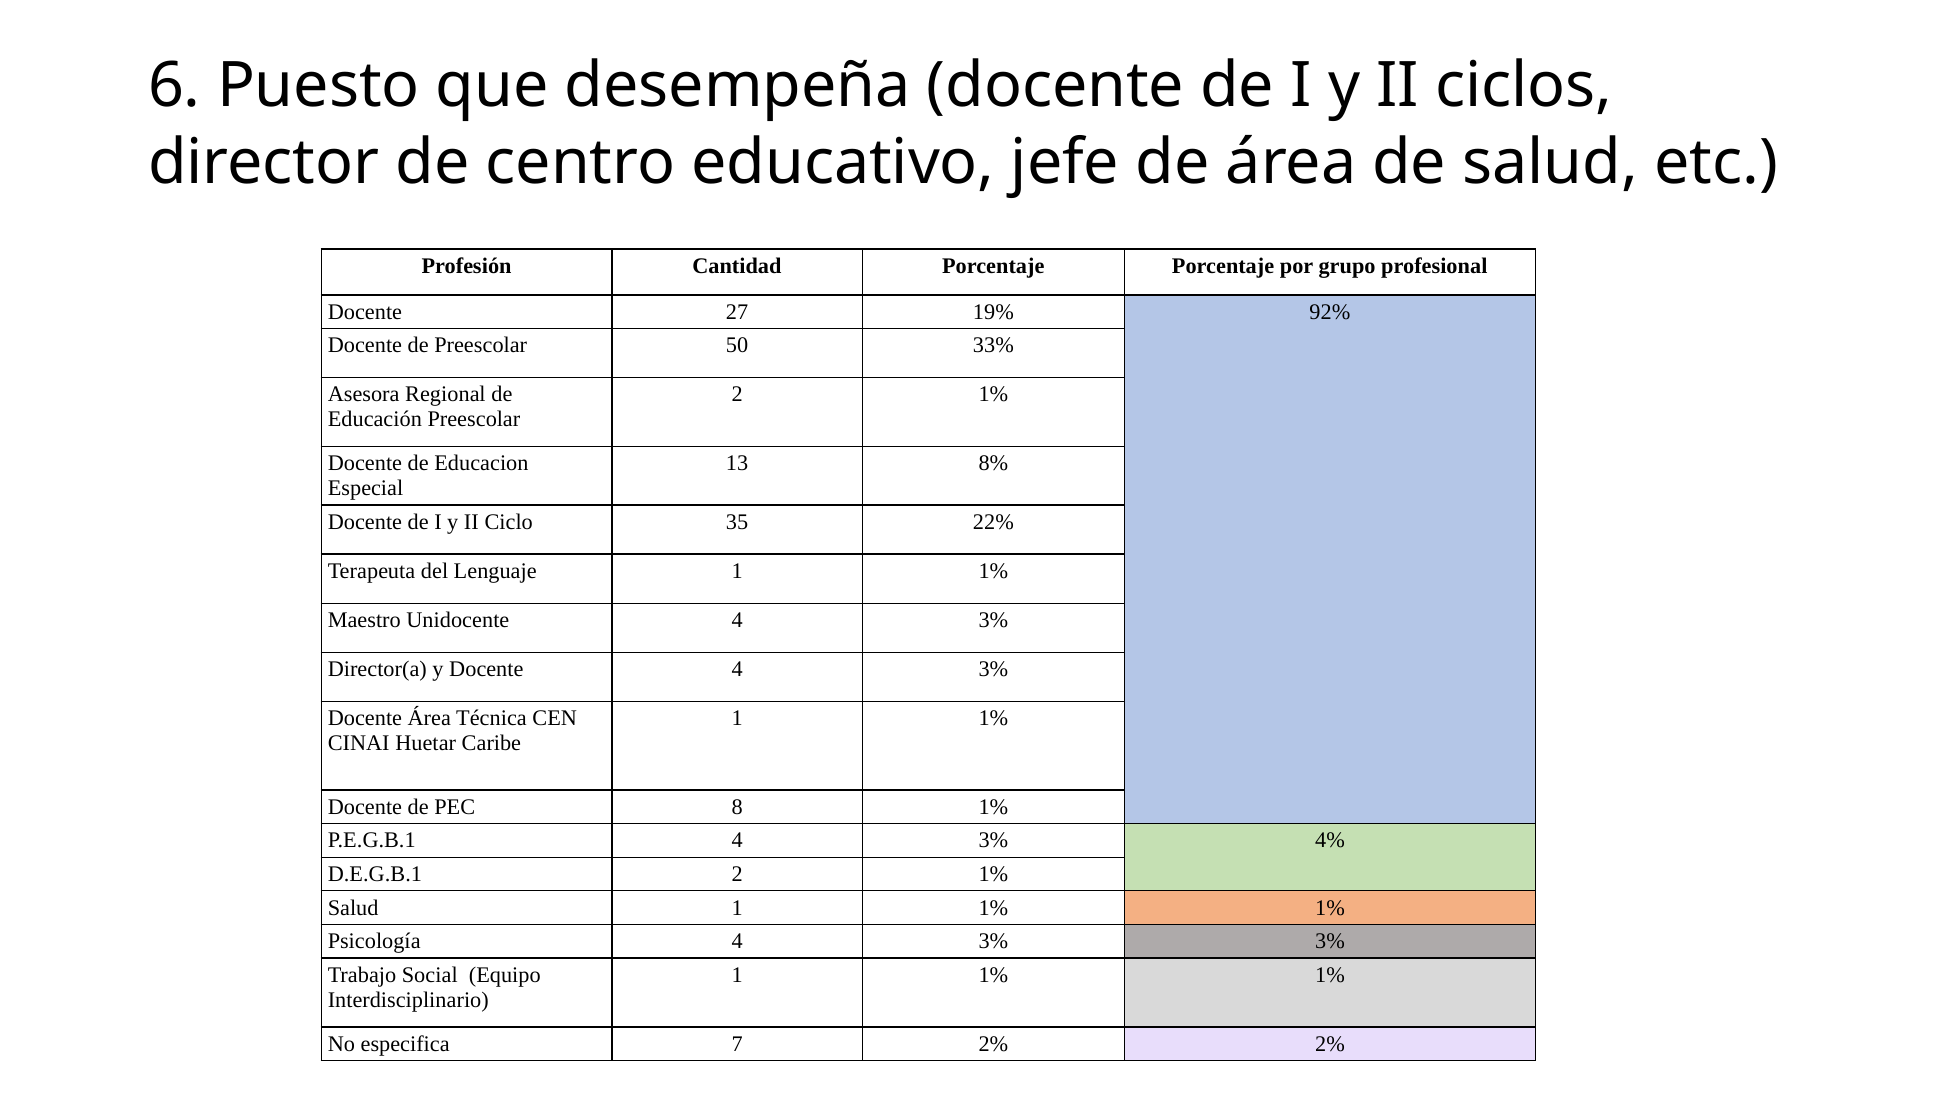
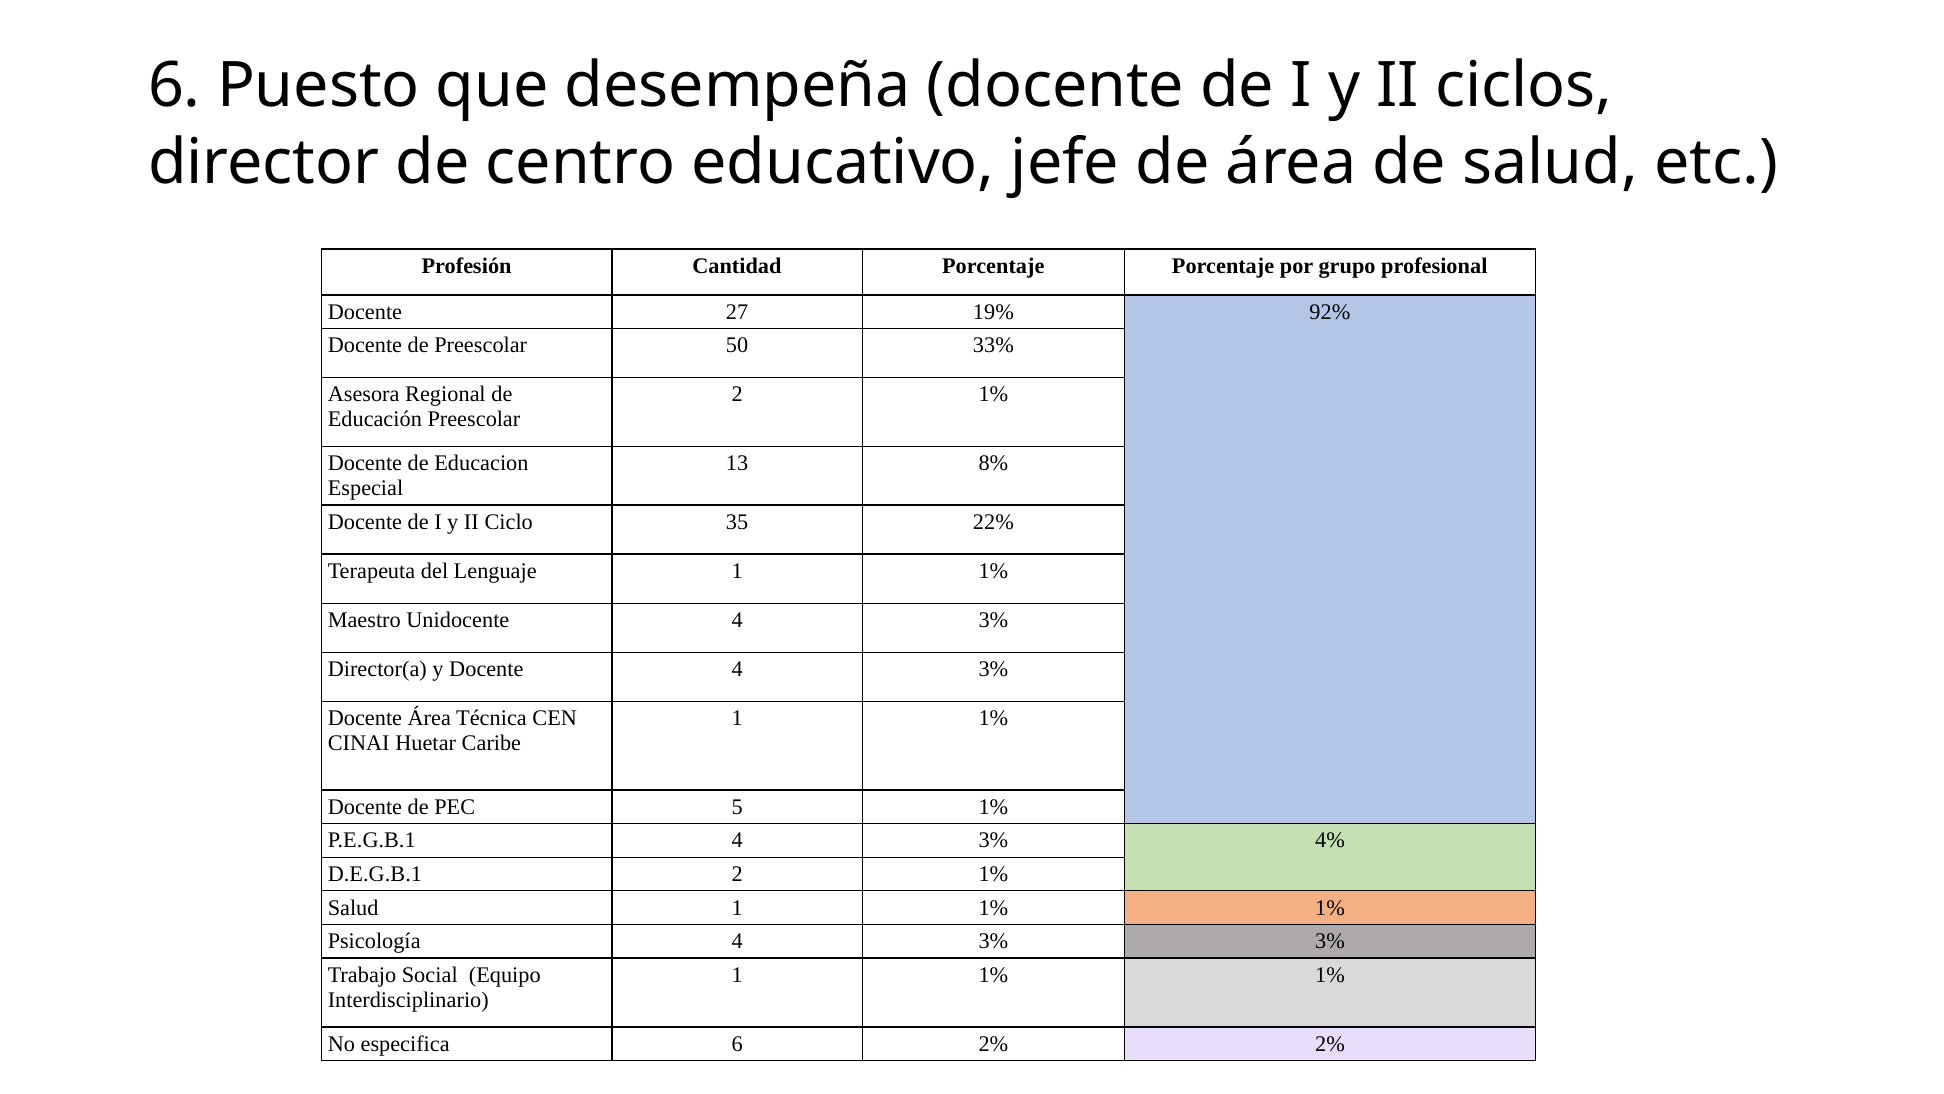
8: 8 -> 5
especifica 7: 7 -> 6
